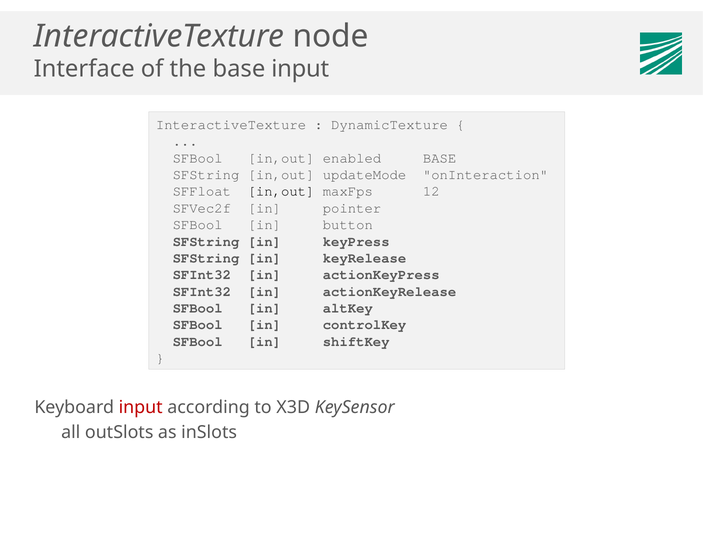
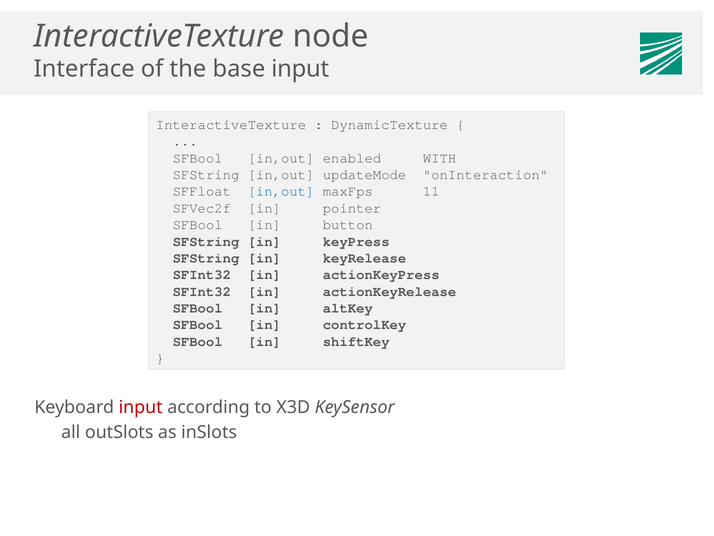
enabled BASE: BASE -> WITH
in,out at (281, 191) colour: black -> blue
12: 12 -> 11
